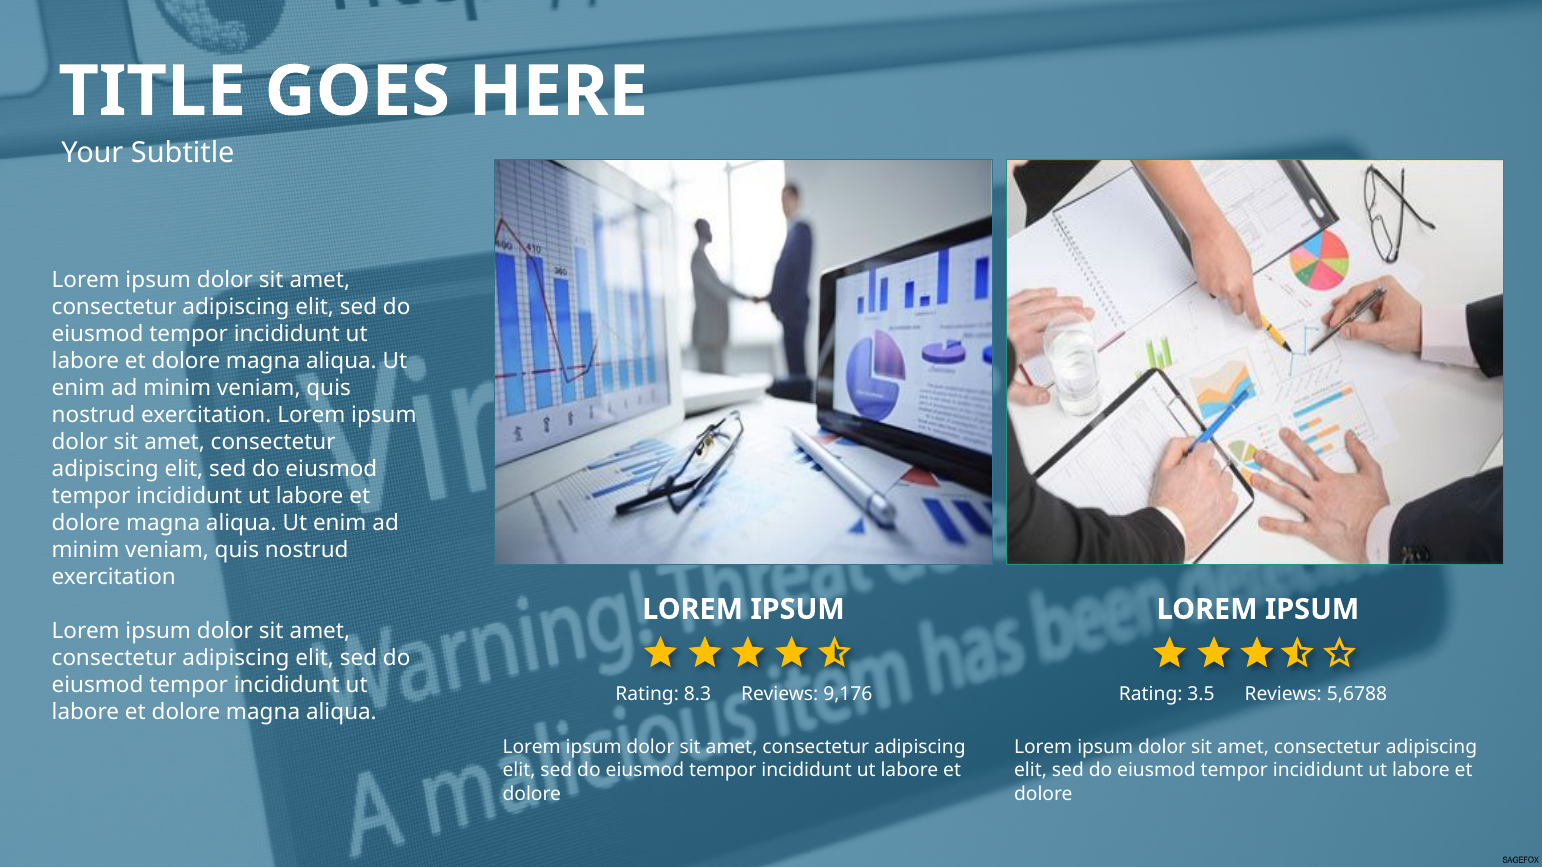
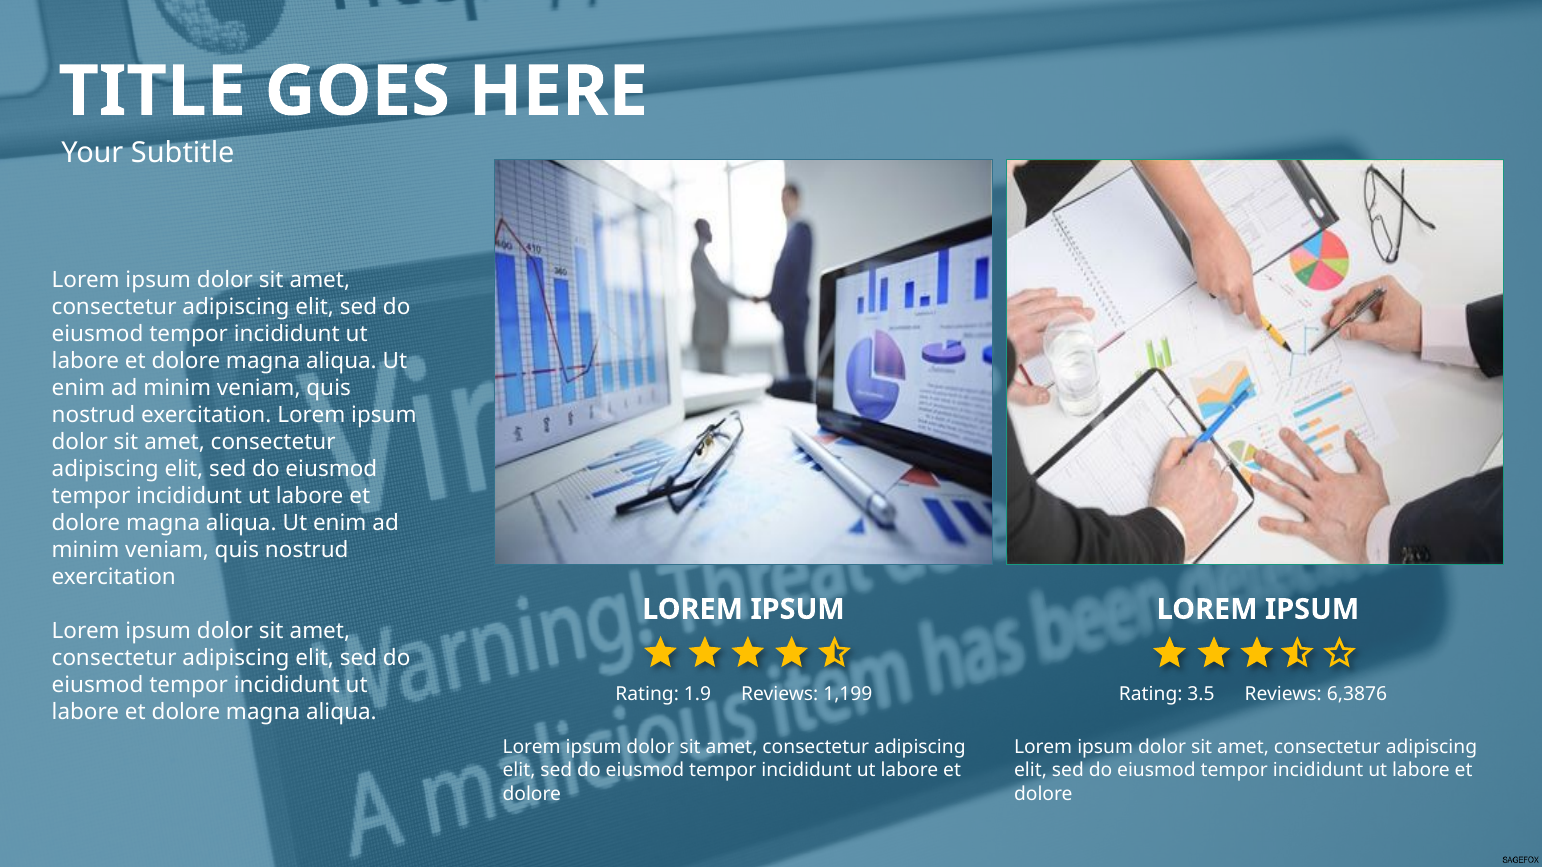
8.3: 8.3 -> 1.9
9,176: 9,176 -> 1,199
5,6788: 5,6788 -> 6,3876
